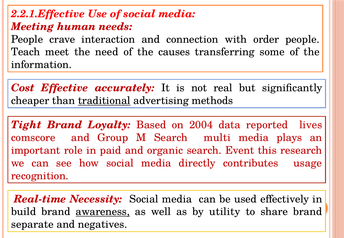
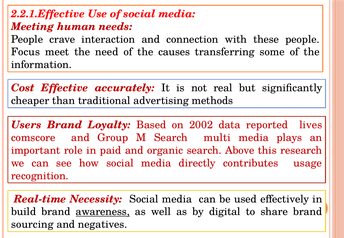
order: order -> these
Teach: Teach -> Focus
traditional underline: present -> none
Tight: Tight -> Users
2004: 2004 -> 2002
Event: Event -> Above
utility: utility -> digital
separate: separate -> sourcing
